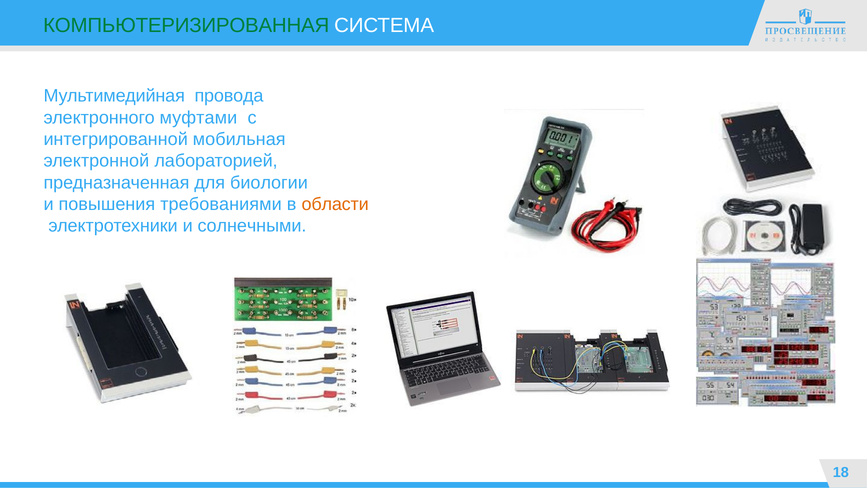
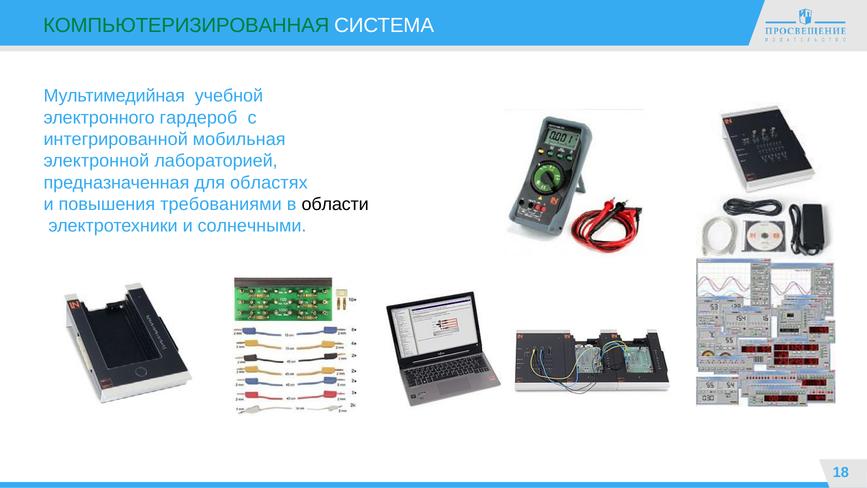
провода: провода -> учебной
муфтами: муфтами -> гардероб
биологии: биологии -> областях
области colour: orange -> black
